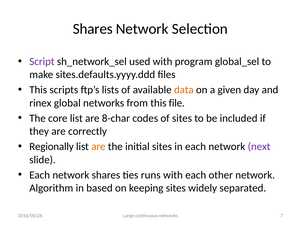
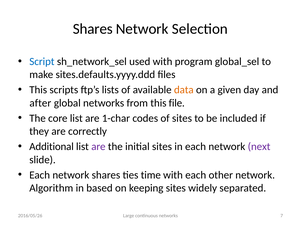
Script colour: purple -> blue
rinex: rinex -> after
8-char: 8-char -> 1-char
Regionally: Regionally -> Additional
are at (98, 146) colour: orange -> purple
runs: runs -> time
